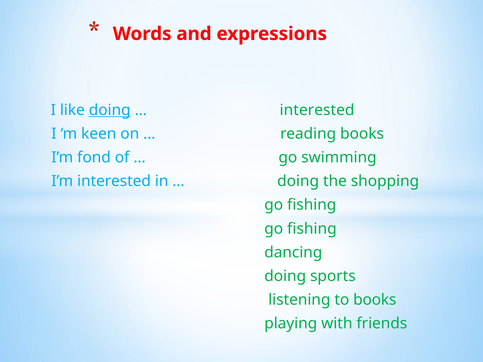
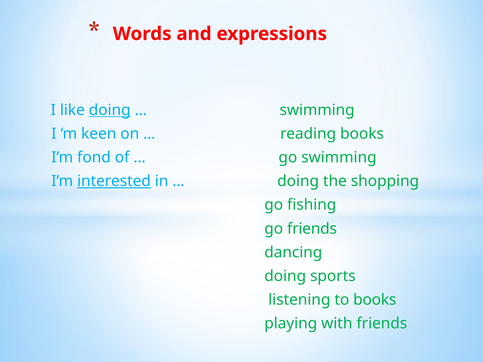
interested at (317, 110): interested -> swimming
interested at (114, 181) underline: none -> present
fishing at (312, 229): fishing -> friends
